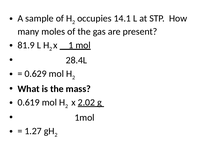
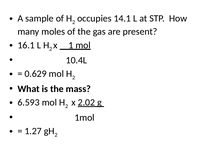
81.9: 81.9 -> 16.1
28.4L: 28.4L -> 10.4L
0.619: 0.619 -> 6.593
